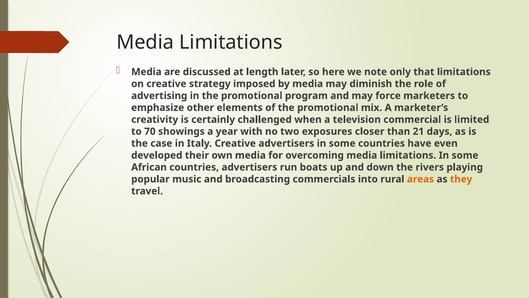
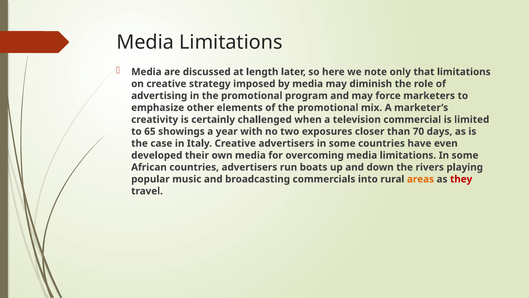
70: 70 -> 65
21: 21 -> 70
they colour: orange -> red
